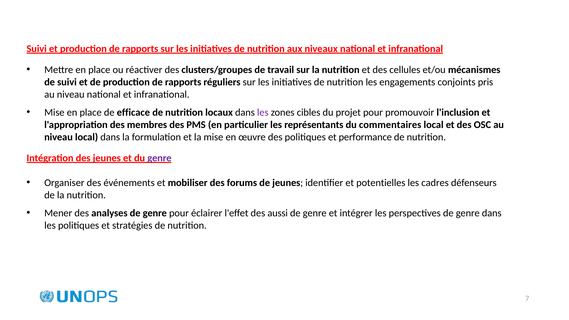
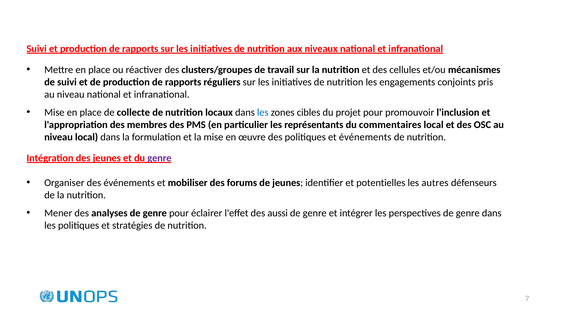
efficace: efficace -> collecte
les at (263, 112) colour: purple -> blue
et performance: performance -> événements
cadres: cadres -> autres
